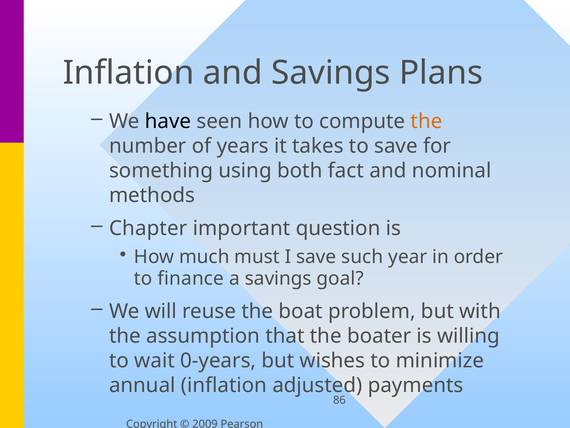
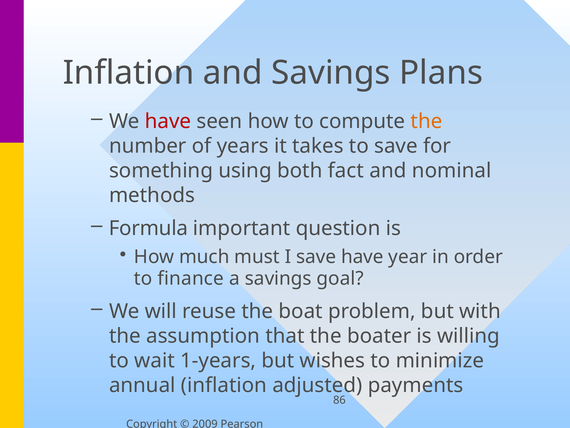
have at (168, 121) colour: black -> red
Chapter: Chapter -> Formula
save such: such -> have
0-years: 0-years -> 1-years
